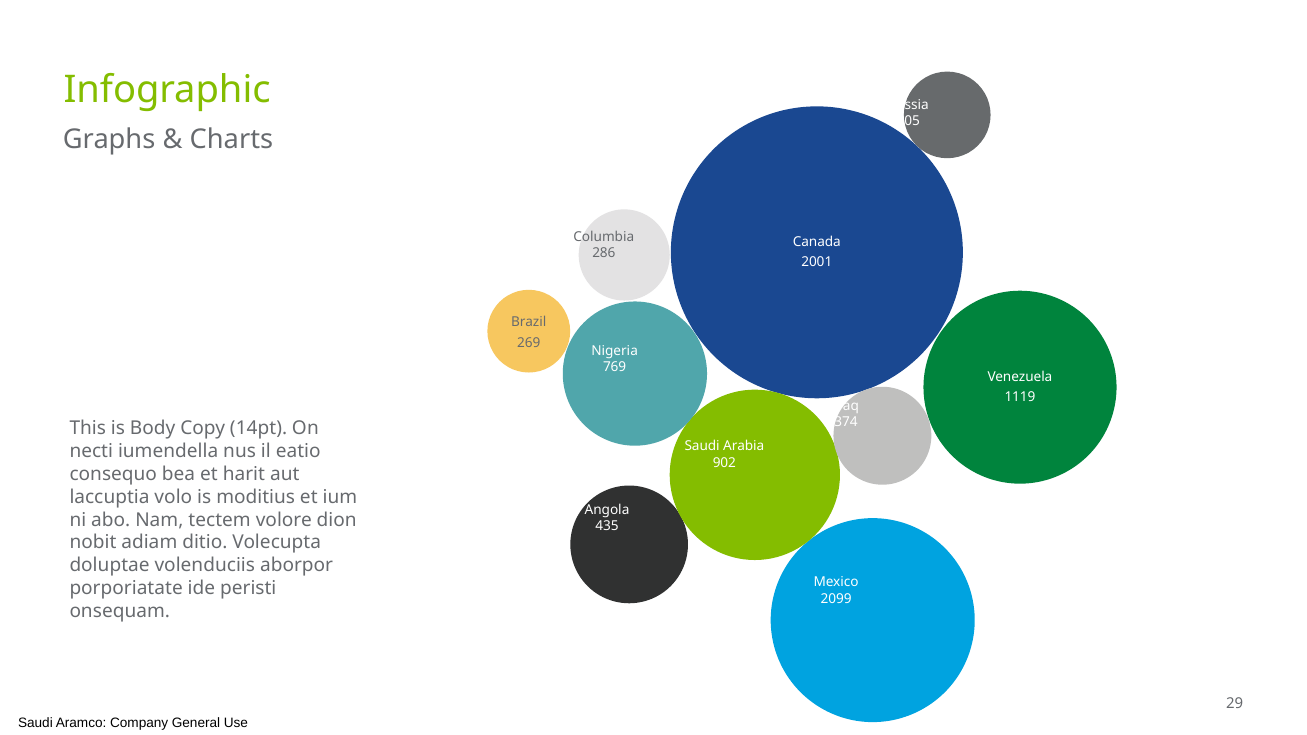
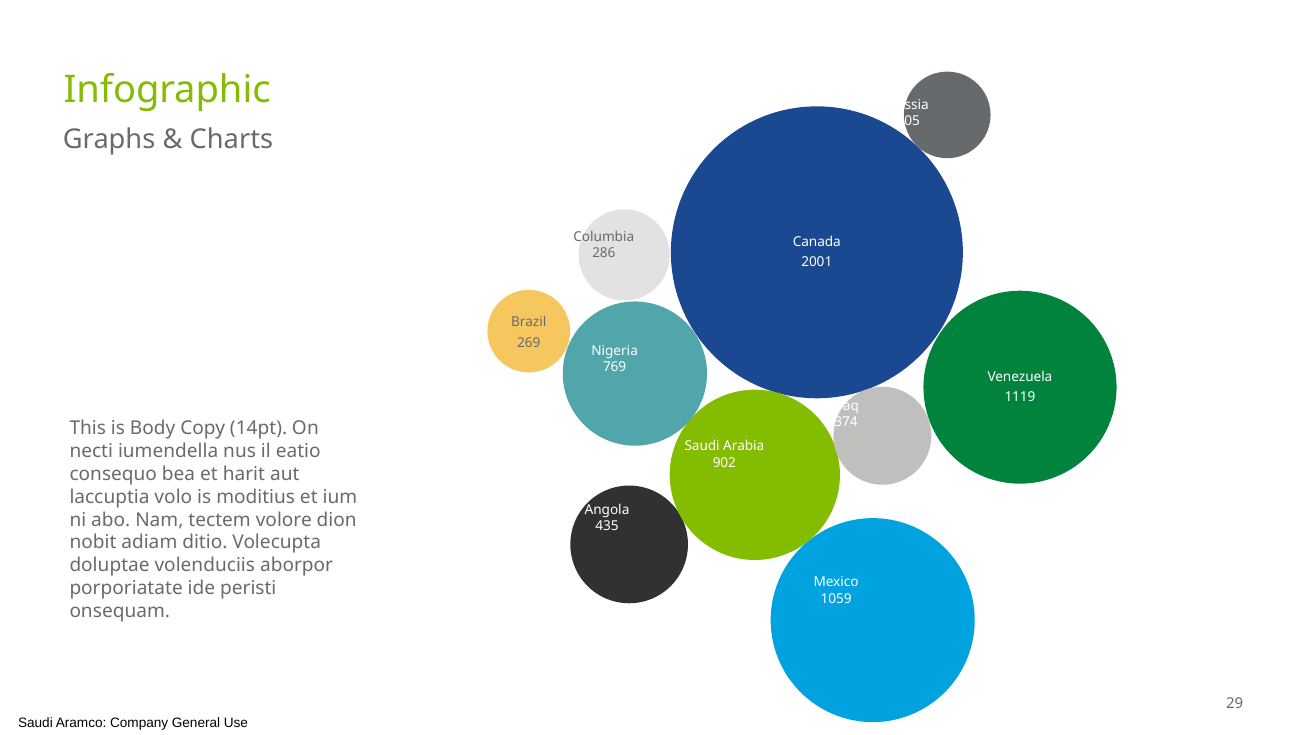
2099: 2099 -> 1059
